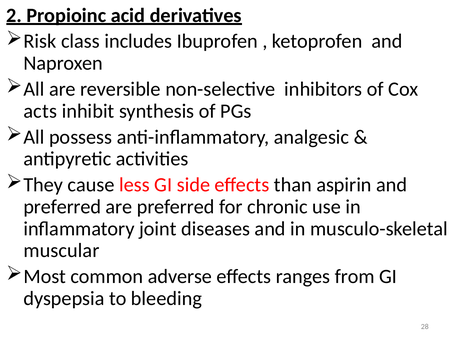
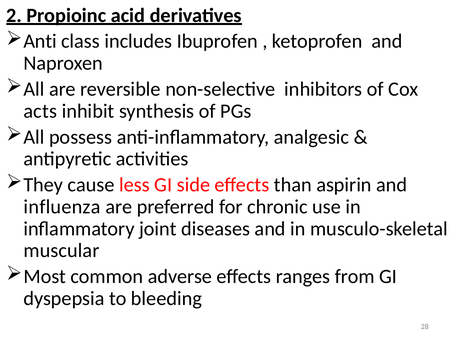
Risk: Risk -> Anti
preferred at (62, 207): preferred -> influenza
